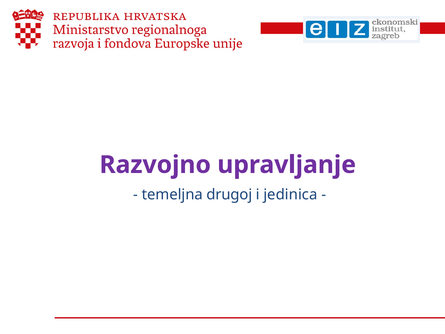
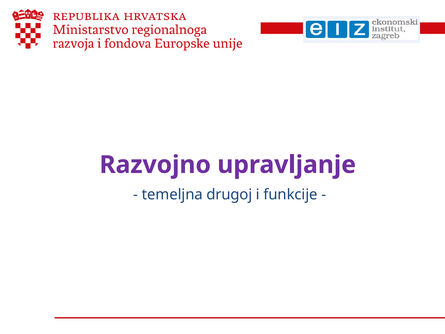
jedinica: jedinica -> funkcije
